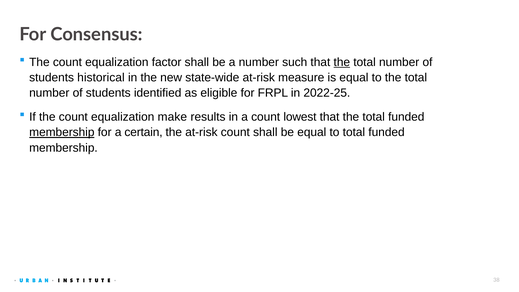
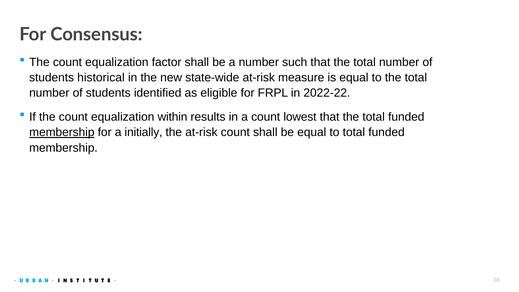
the at (342, 62) underline: present -> none
2022-25: 2022-25 -> 2022-22
make: make -> within
certain: certain -> initially
